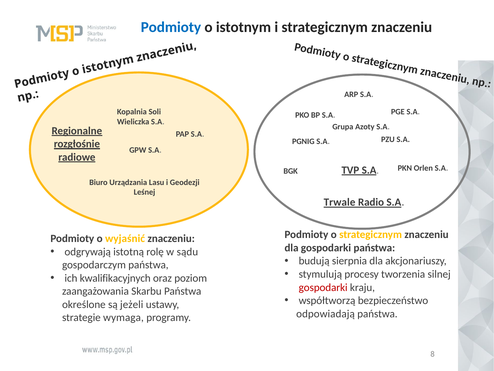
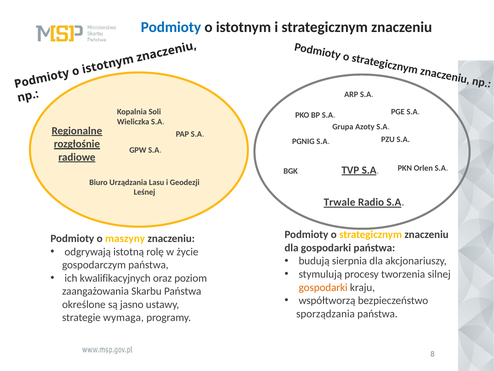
wyjaśnić: wyjaśnić -> maszyny
sądu: sądu -> życie
gospodarki at (323, 287) colour: red -> orange
jeżeli: jeżeli -> jasno
odpowiadają: odpowiadają -> sporządzania
